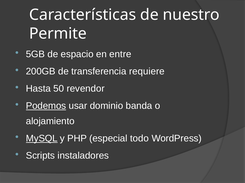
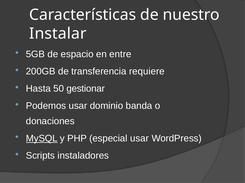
Permite: Permite -> Instalar
revendor: revendor -> gestionar
Podemos underline: present -> none
alojamiento: alojamiento -> donaciones
especial todo: todo -> usar
